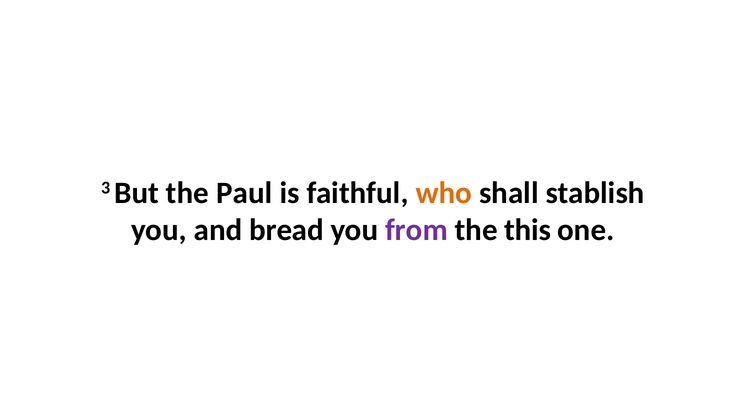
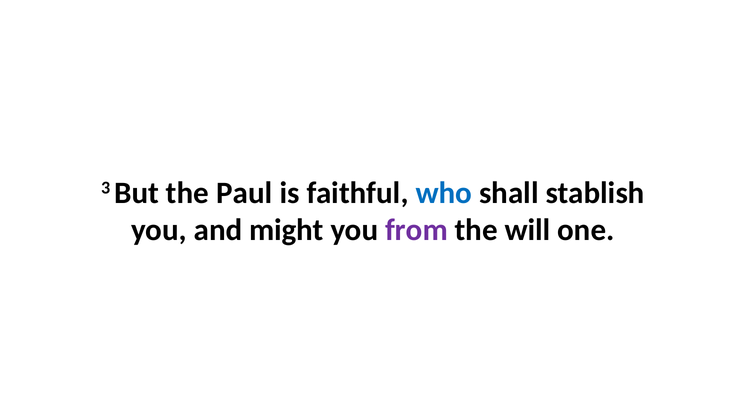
who colour: orange -> blue
bread: bread -> might
this: this -> will
